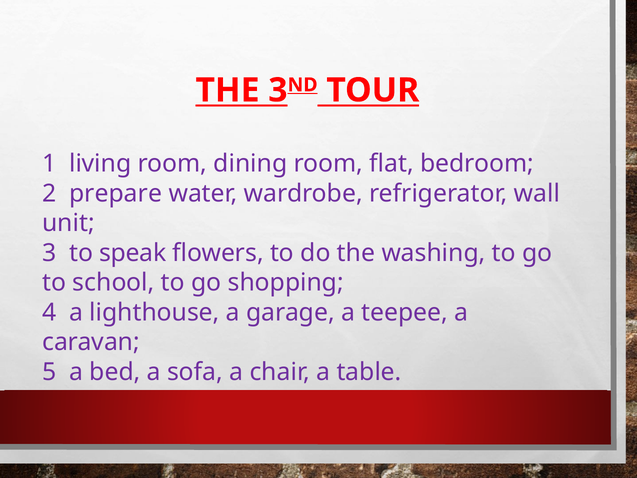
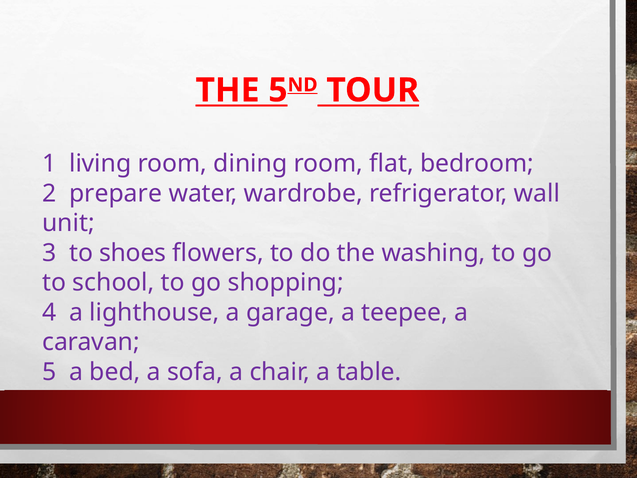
THE 3: 3 -> 5
speak: speak -> shoes
